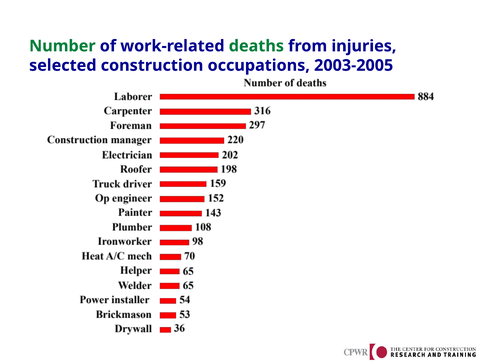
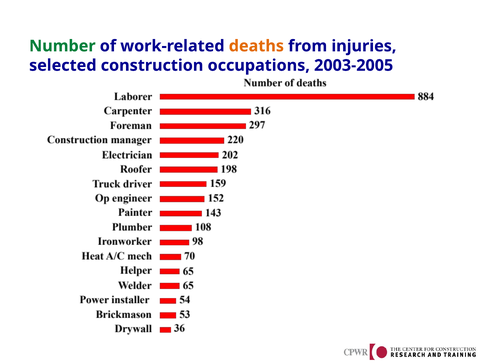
deaths colour: green -> orange
